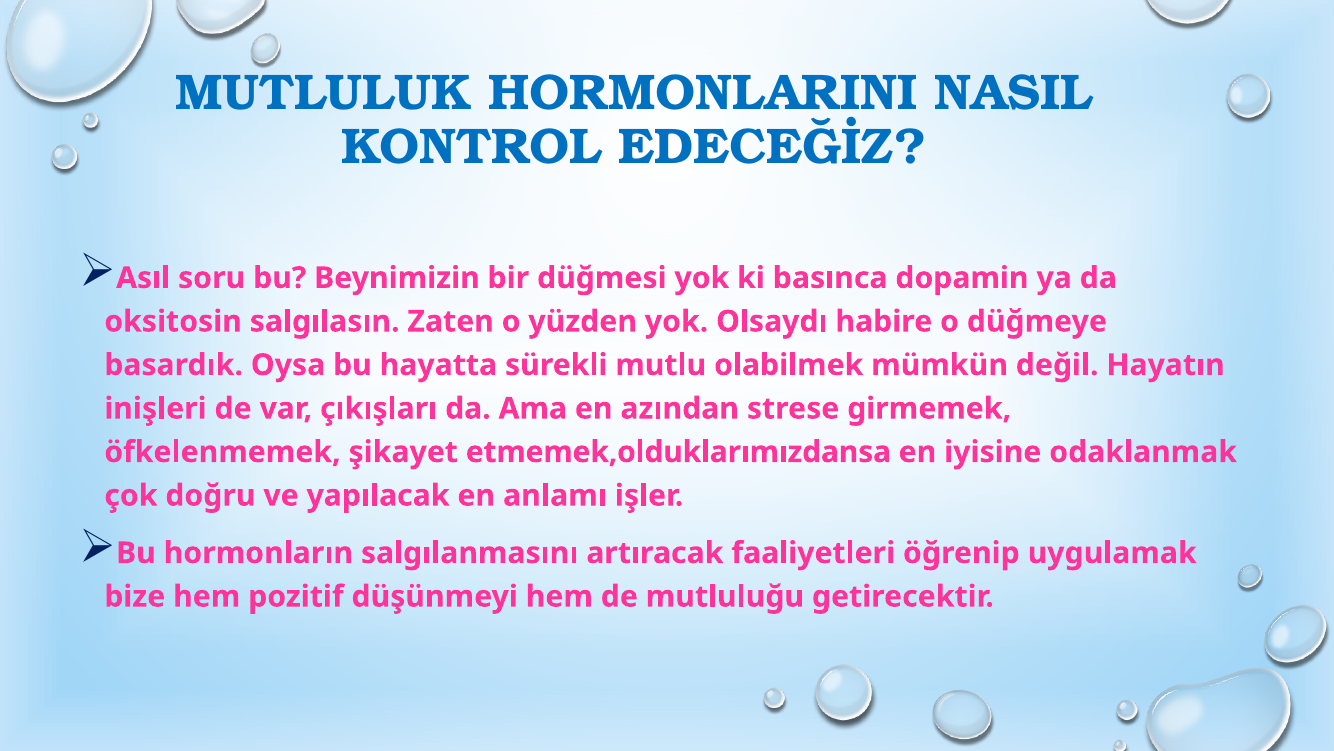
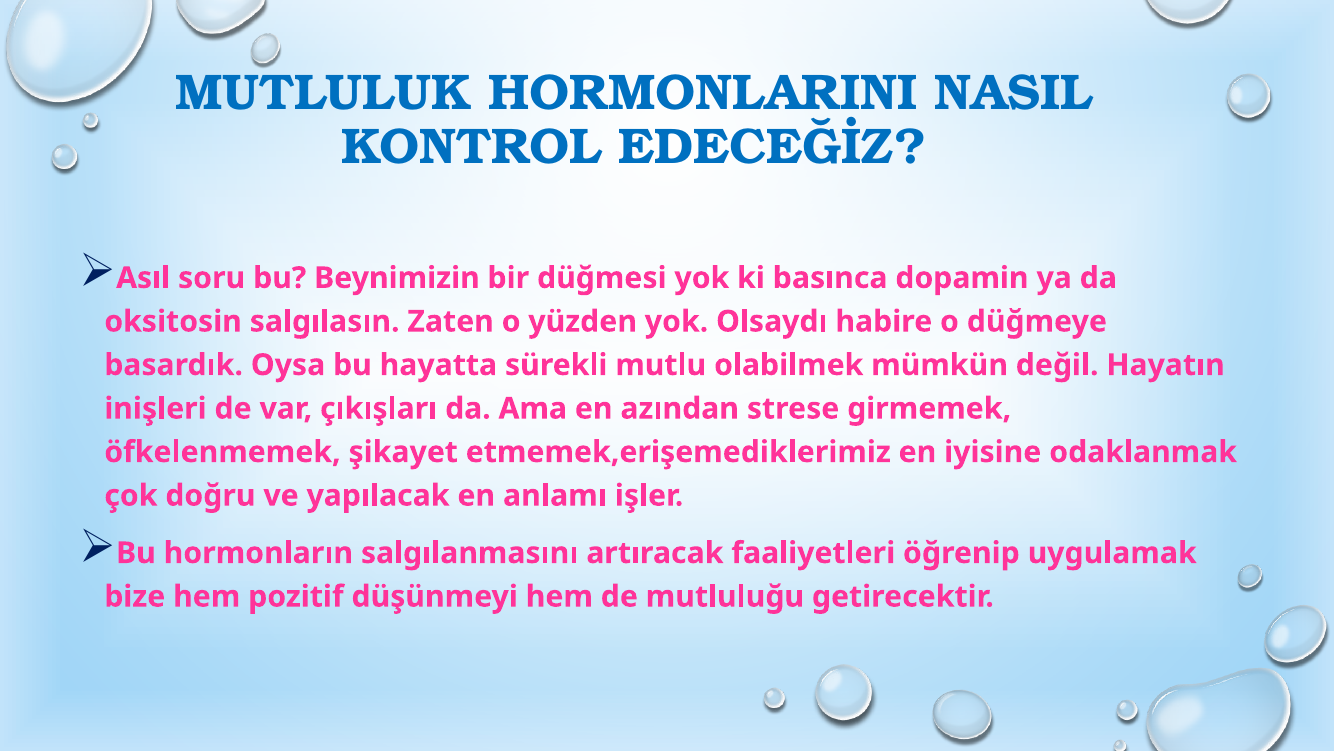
etmemek,olduklarımızdansa: etmemek,olduklarımızdansa -> etmemek,erişemediklerimiz
